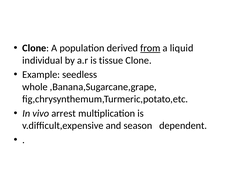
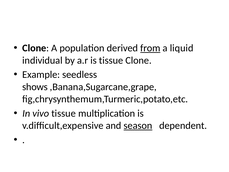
whole: whole -> shows
vivo arrest: arrest -> tissue
season underline: none -> present
